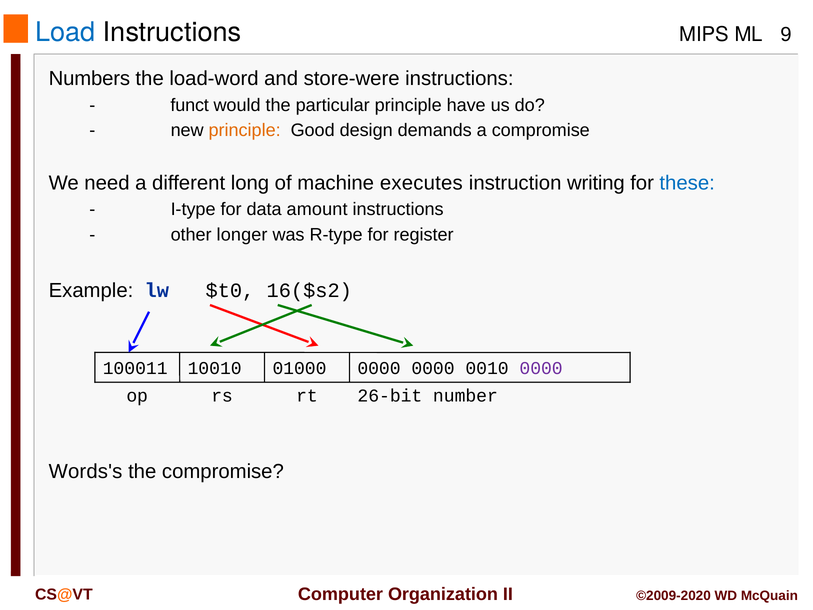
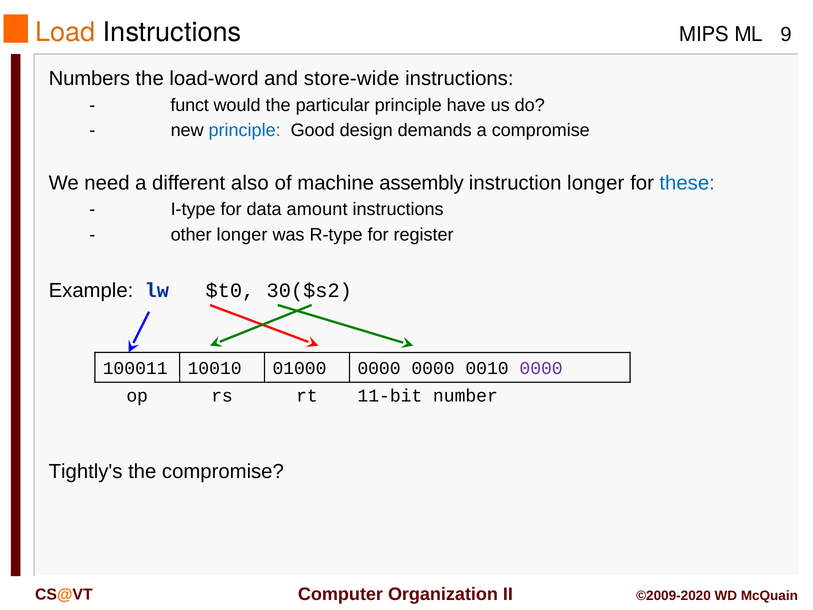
Load colour: blue -> orange
store-were: store-were -> store-wide
principle at (245, 130) colour: orange -> blue
long: long -> also
executes: executes -> assembly
instruction writing: writing -> longer
16($s2: 16($s2 -> 30($s2
26-bit: 26-bit -> 11-bit
Words's: Words's -> Tightly's
